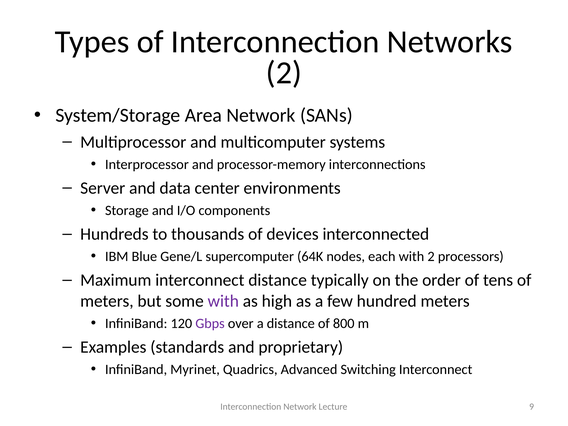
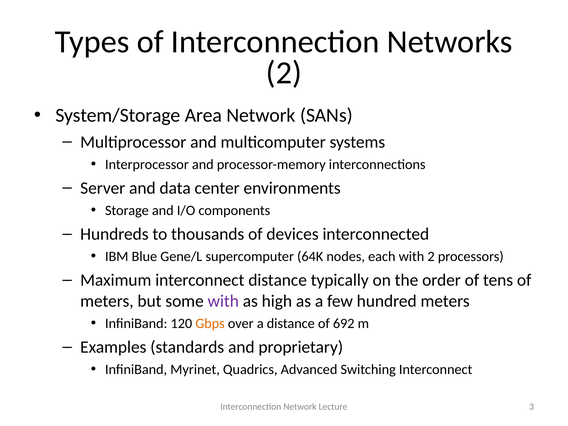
Gbps colour: purple -> orange
800: 800 -> 692
9: 9 -> 3
